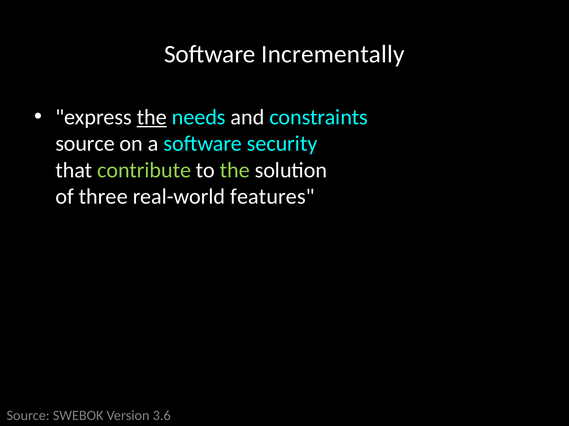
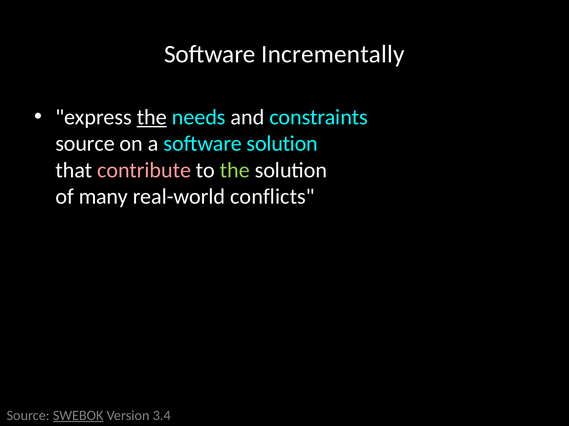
software security: security -> solution
contribute colour: light green -> pink
three: three -> many
features: features -> conflicts
SWEBOK underline: none -> present
3.6: 3.6 -> 3.4
